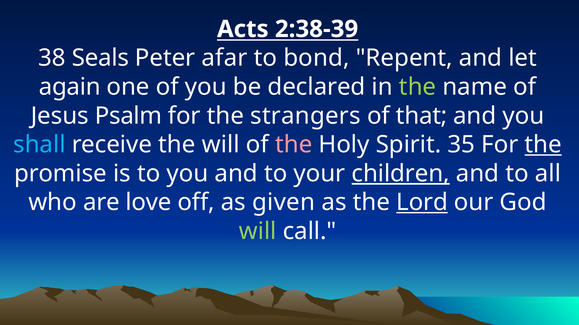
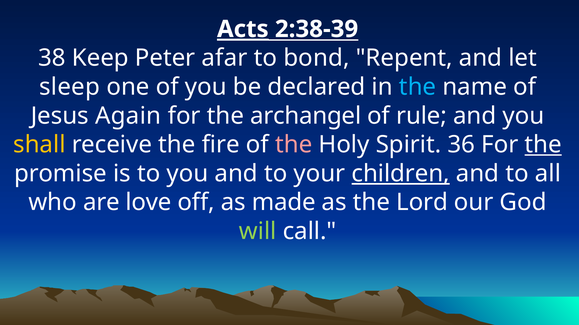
Acts underline: none -> present
Seals: Seals -> Keep
again: again -> sleep
the at (418, 87) colour: light green -> light blue
Psalm: Psalm -> Again
strangers: strangers -> archangel
that: that -> rule
shall colour: light blue -> yellow
the will: will -> fire
35: 35 -> 36
given: given -> made
Lord underline: present -> none
